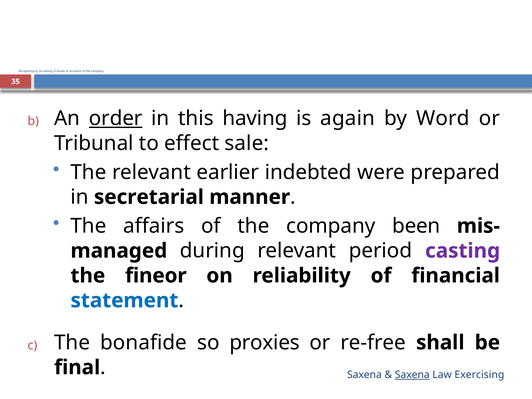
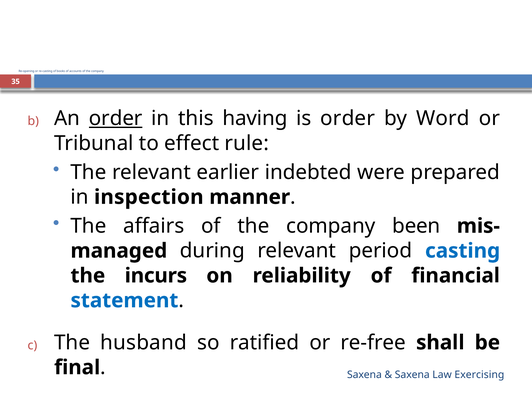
is again: again -> order
sale: sale -> rule
secretarial: secretarial -> inspection
casting colour: purple -> blue
fineor: fineor -> incurs
bonafide: bonafide -> husband
proxies: proxies -> ratified
Saxena at (412, 375) underline: present -> none
